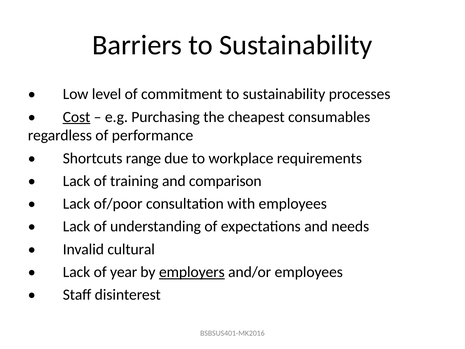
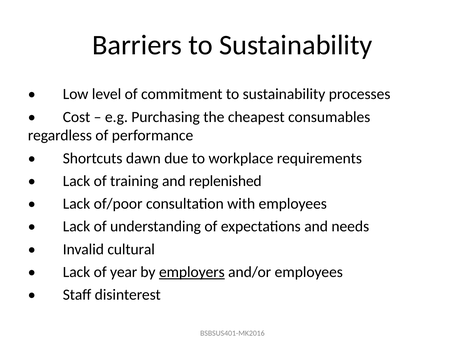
Cost underline: present -> none
range: range -> dawn
comparison: comparison -> replenished
